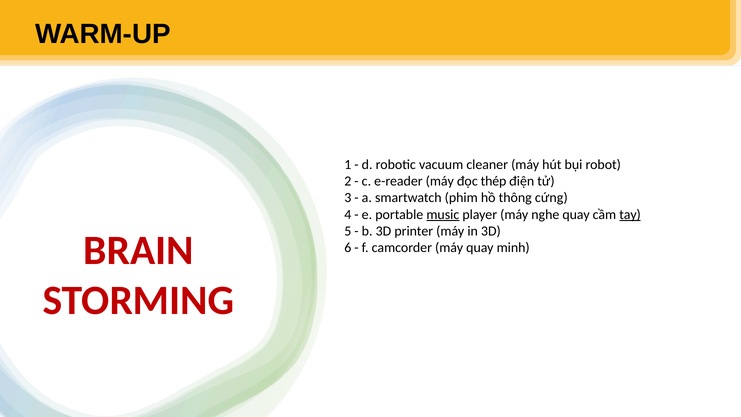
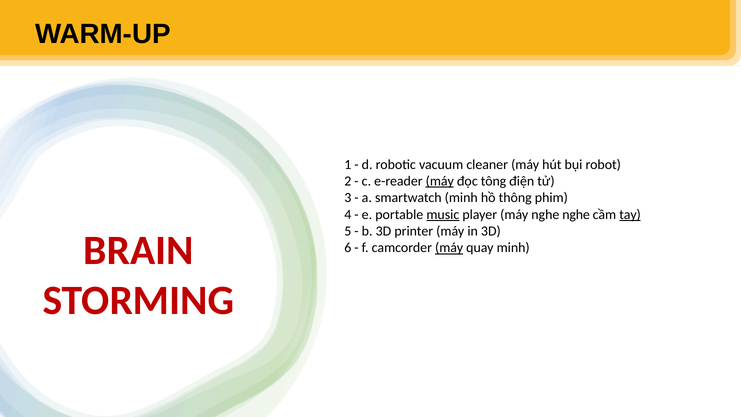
máy at (440, 181) underline: none -> present
thép: thép -> tông
smartwatch phim: phim -> minh
cứng: cứng -> phim
nghe quay: quay -> nghe
máy at (449, 248) underline: none -> present
